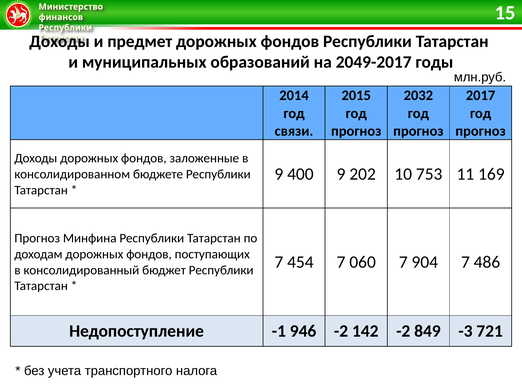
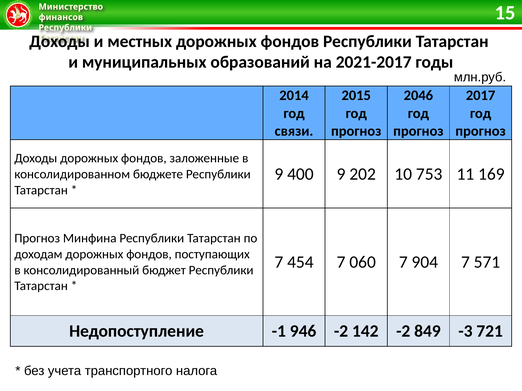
предмет: предмет -> местных
2049-2017: 2049-2017 -> 2021-2017
2032: 2032 -> 2046
486: 486 -> 571
